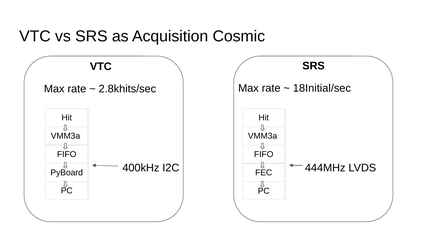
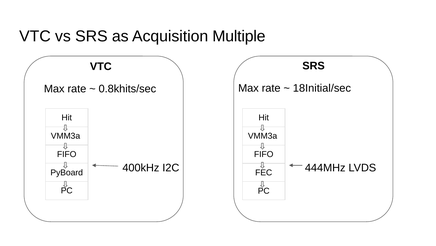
Cosmic: Cosmic -> Multiple
2.8khits/sec: 2.8khits/sec -> 0.8khits/sec
